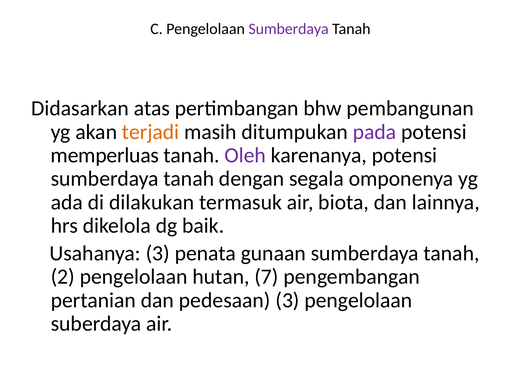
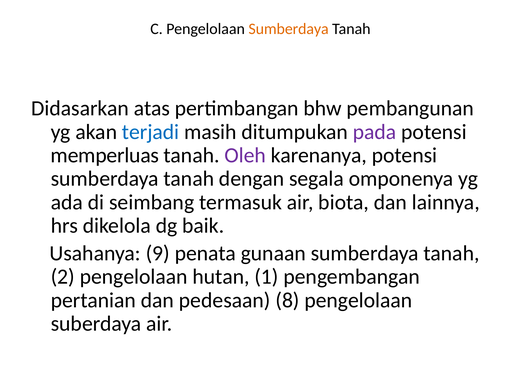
Sumberdaya at (289, 29) colour: purple -> orange
terjadi colour: orange -> blue
dilakukan: dilakukan -> seimbang
Usahanya 3: 3 -> 9
7: 7 -> 1
pedesaan 3: 3 -> 8
